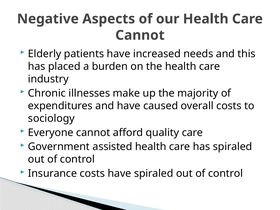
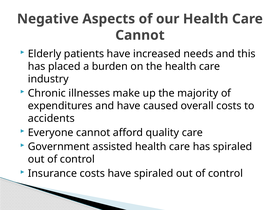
sociology: sociology -> accidents
